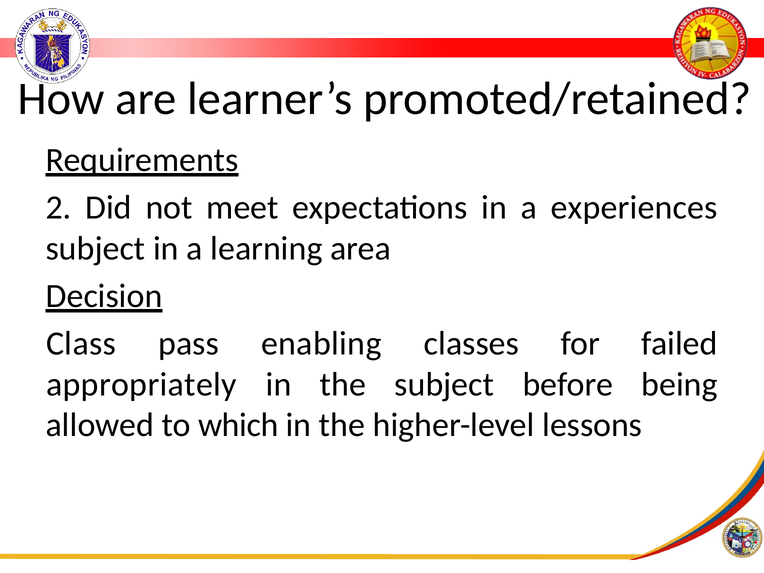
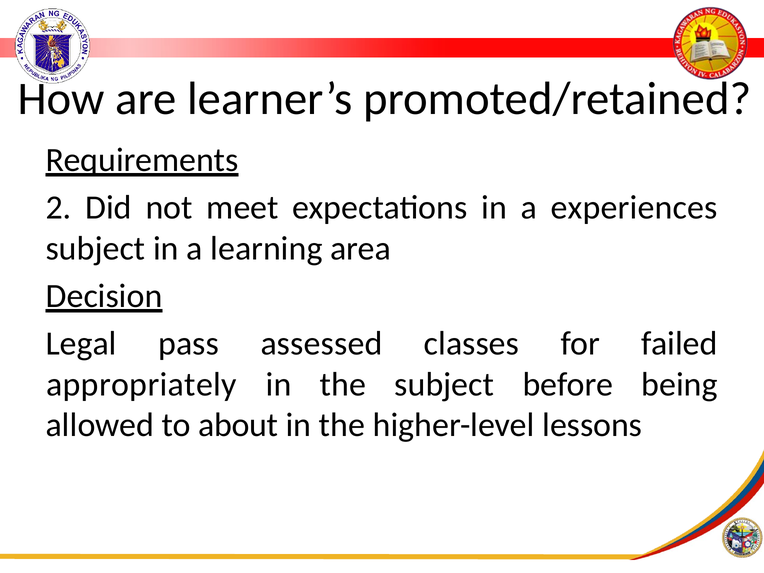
Class: Class -> Legal
enabling: enabling -> assessed
which: which -> about
